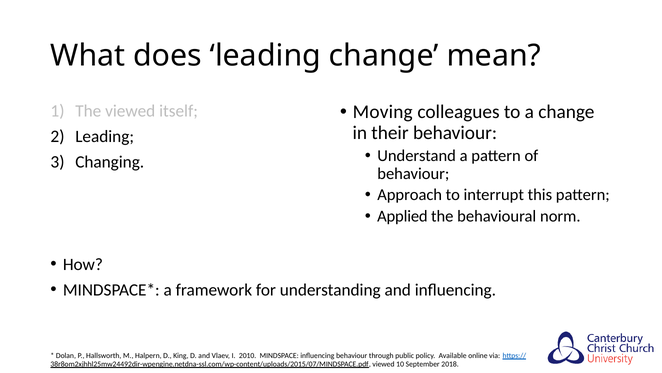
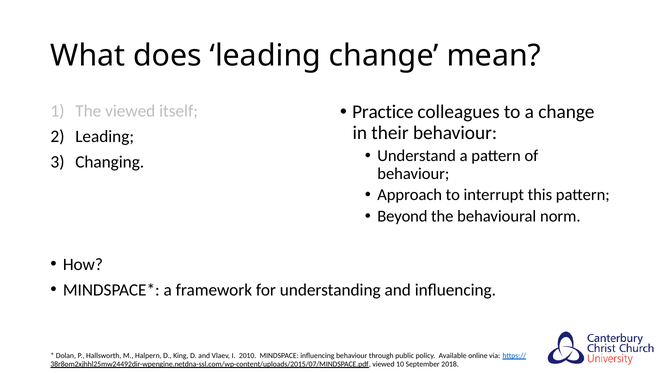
Moving: Moving -> Practice
Applied: Applied -> Beyond
